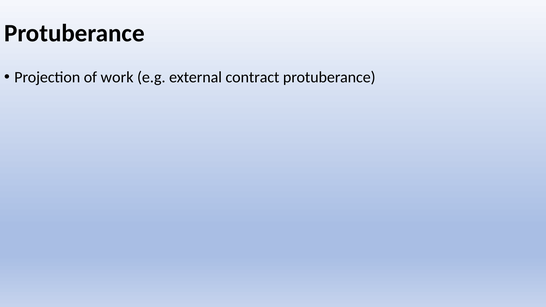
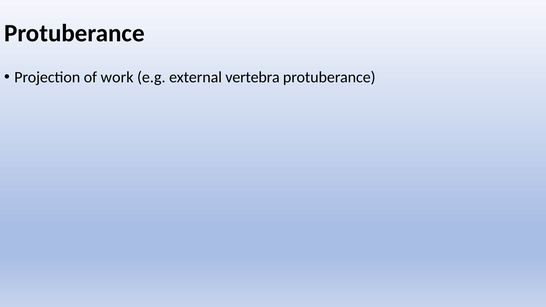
contract: contract -> vertebra
